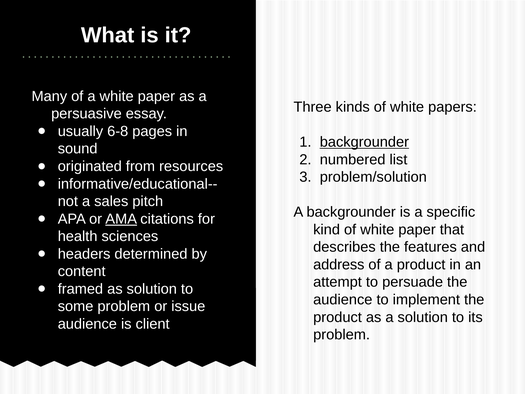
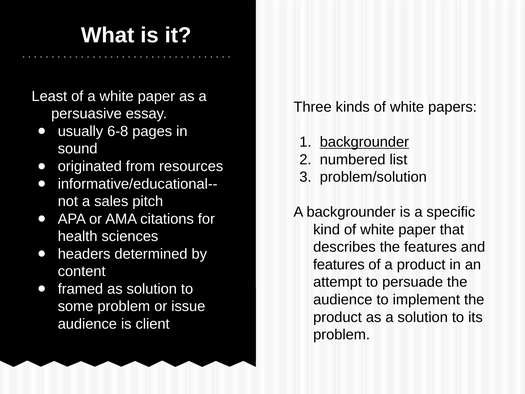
Many: Many -> Least
AMA underline: present -> none
address at (339, 264): address -> features
